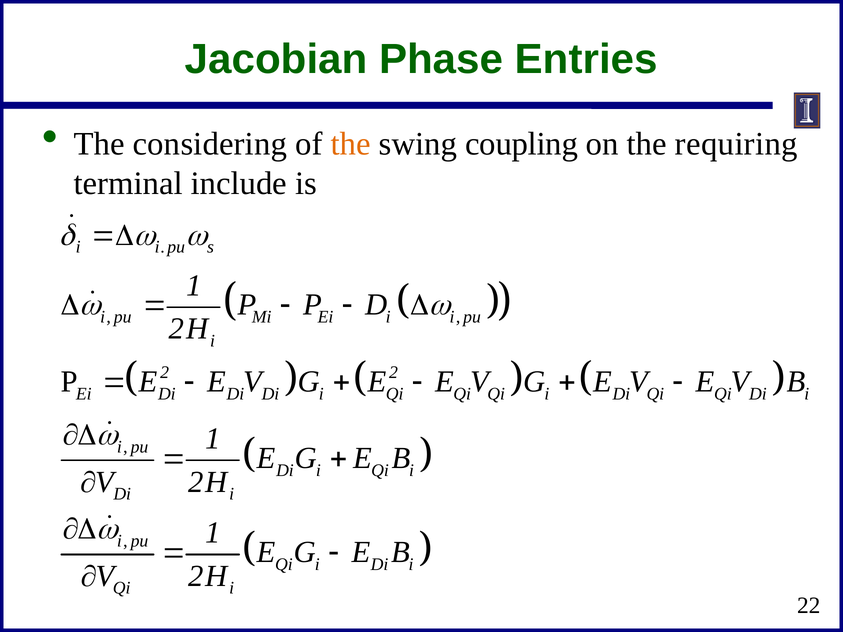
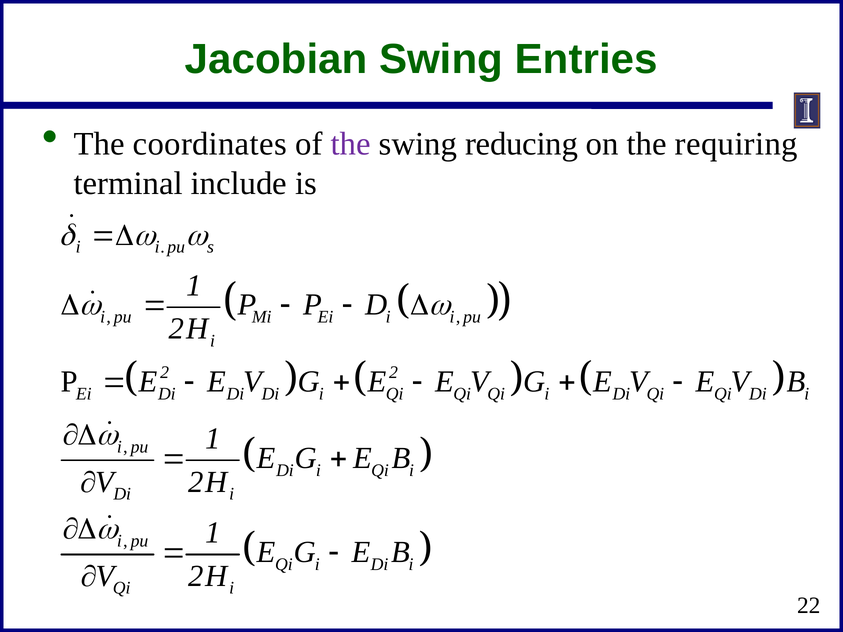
Jacobian Phase: Phase -> Swing
considering: considering -> coordinates
the at (351, 144) colour: orange -> purple
coupling: coupling -> reducing
